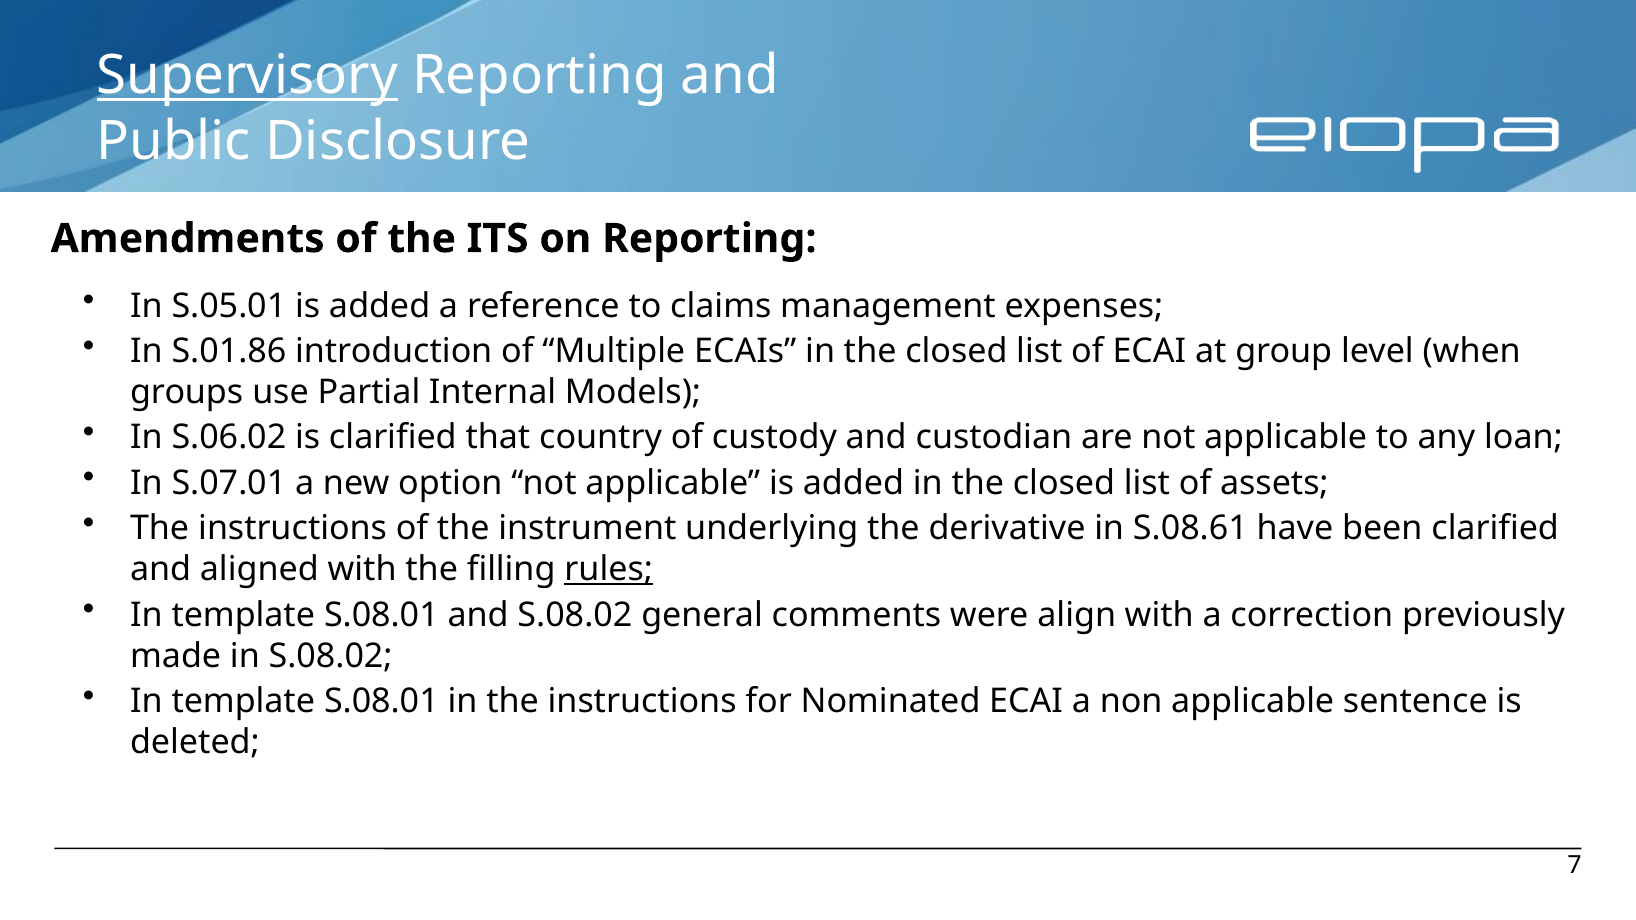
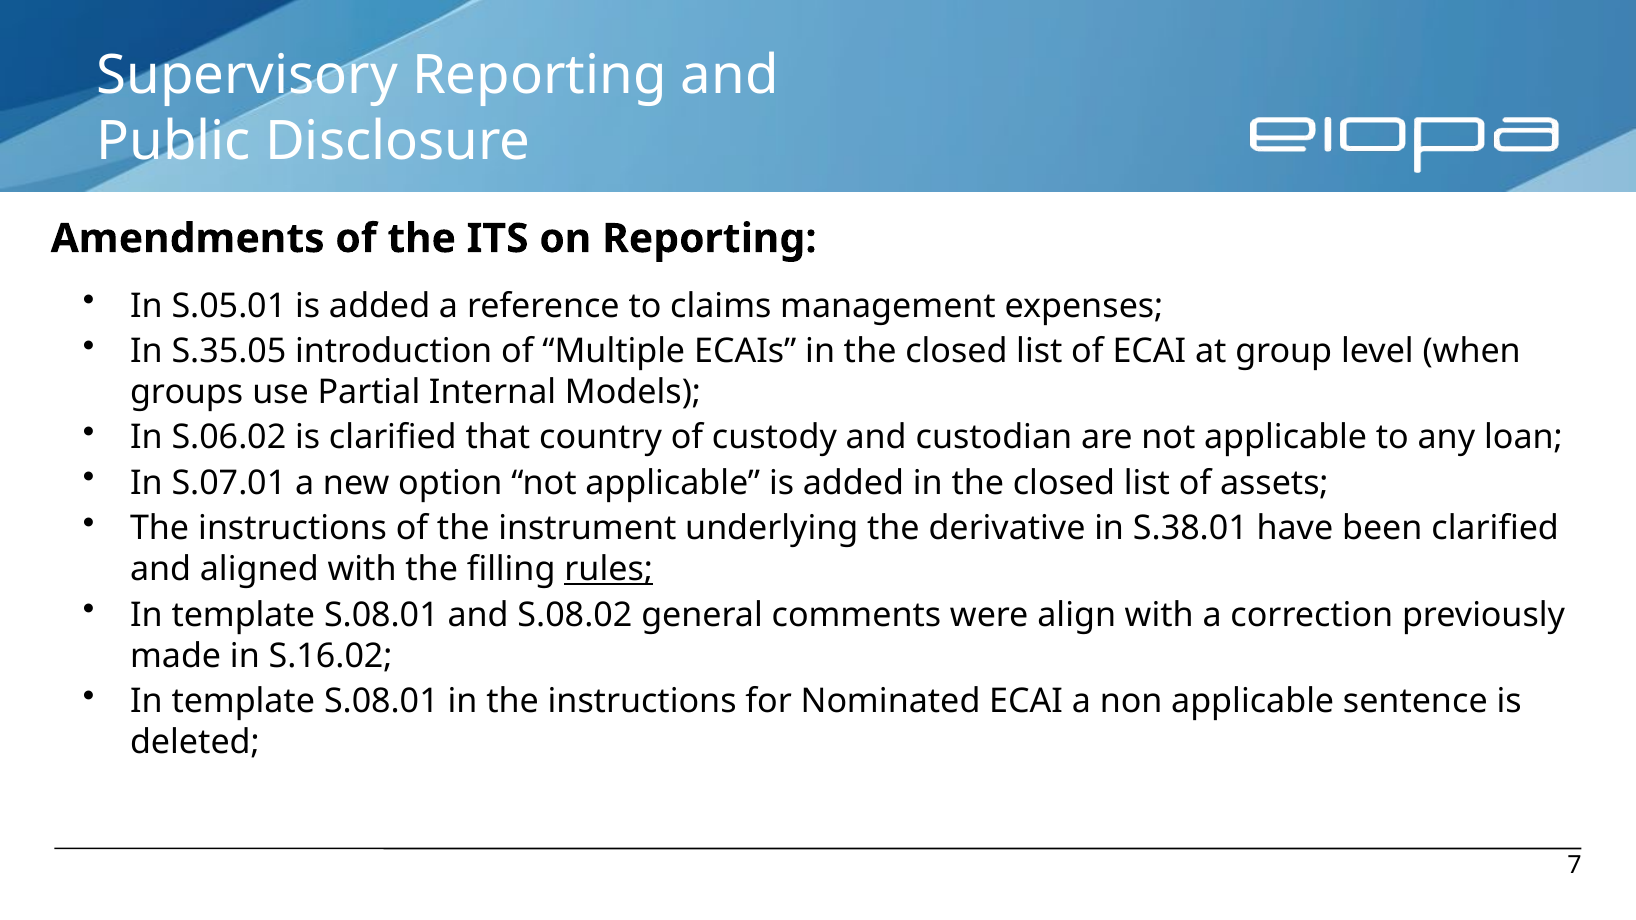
Supervisory underline: present -> none
S.01.86: S.01.86 -> S.35.05
S.08.61: S.08.61 -> S.38.01
in S.08.02: S.08.02 -> S.16.02
